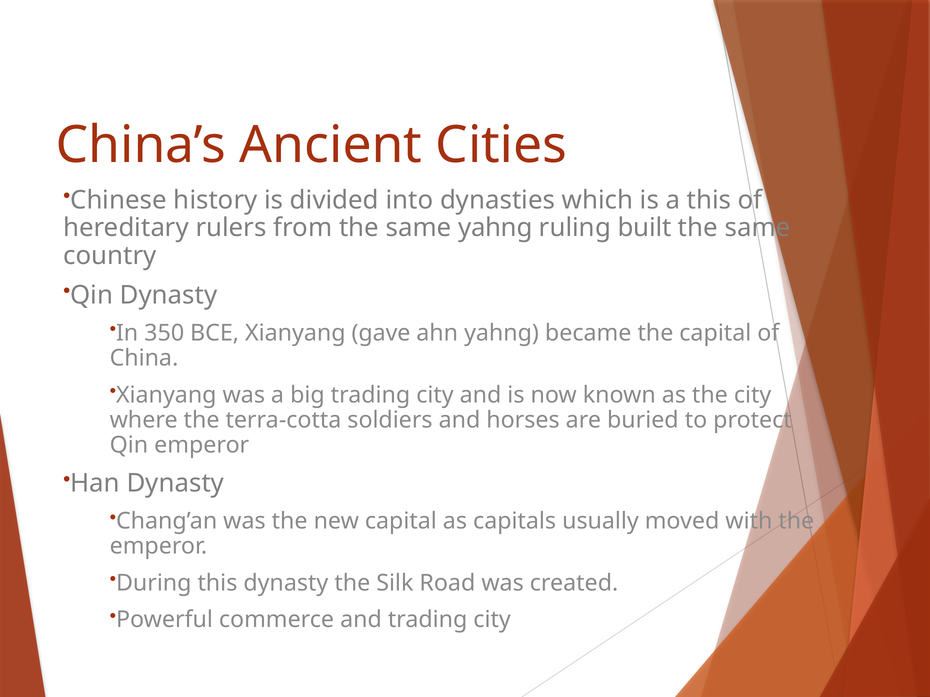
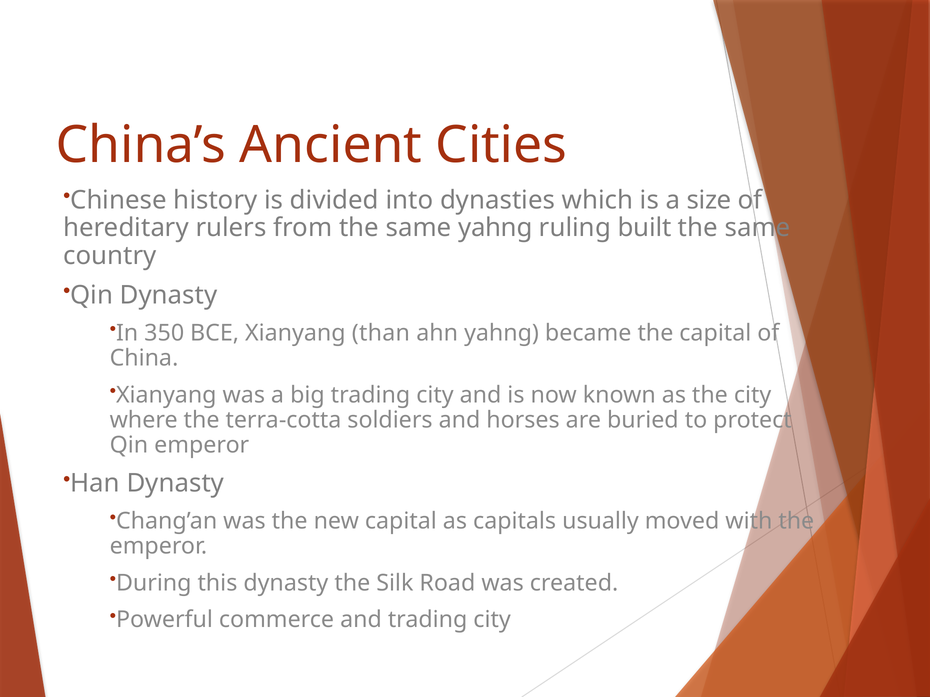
a this: this -> size
gave: gave -> than
